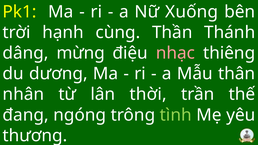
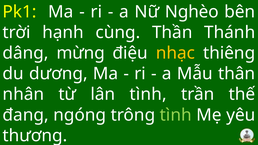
Xuống: Xuống -> Nghèo
nhạc colour: pink -> yellow
lân thời: thời -> tình
